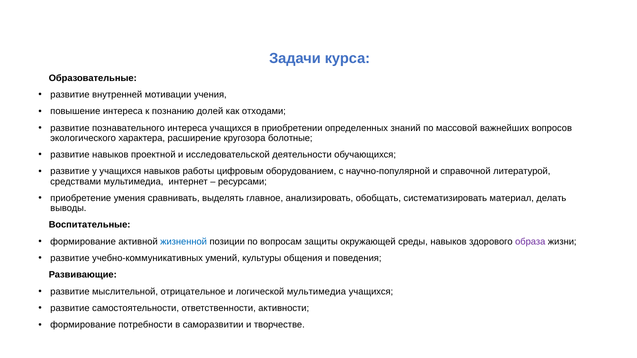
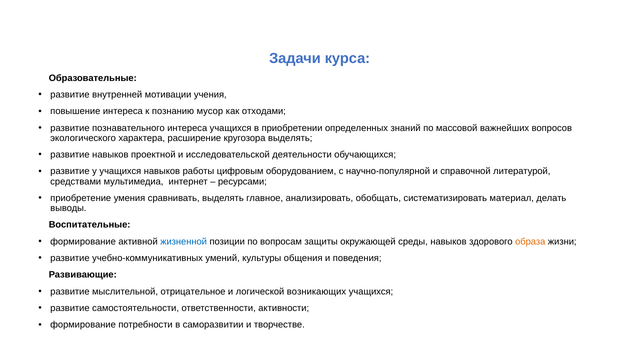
долей: долей -> мусор
кругозора болотные: болотные -> выделять
образа colour: purple -> orange
логической мультимедиа: мультимедиа -> возникающих
